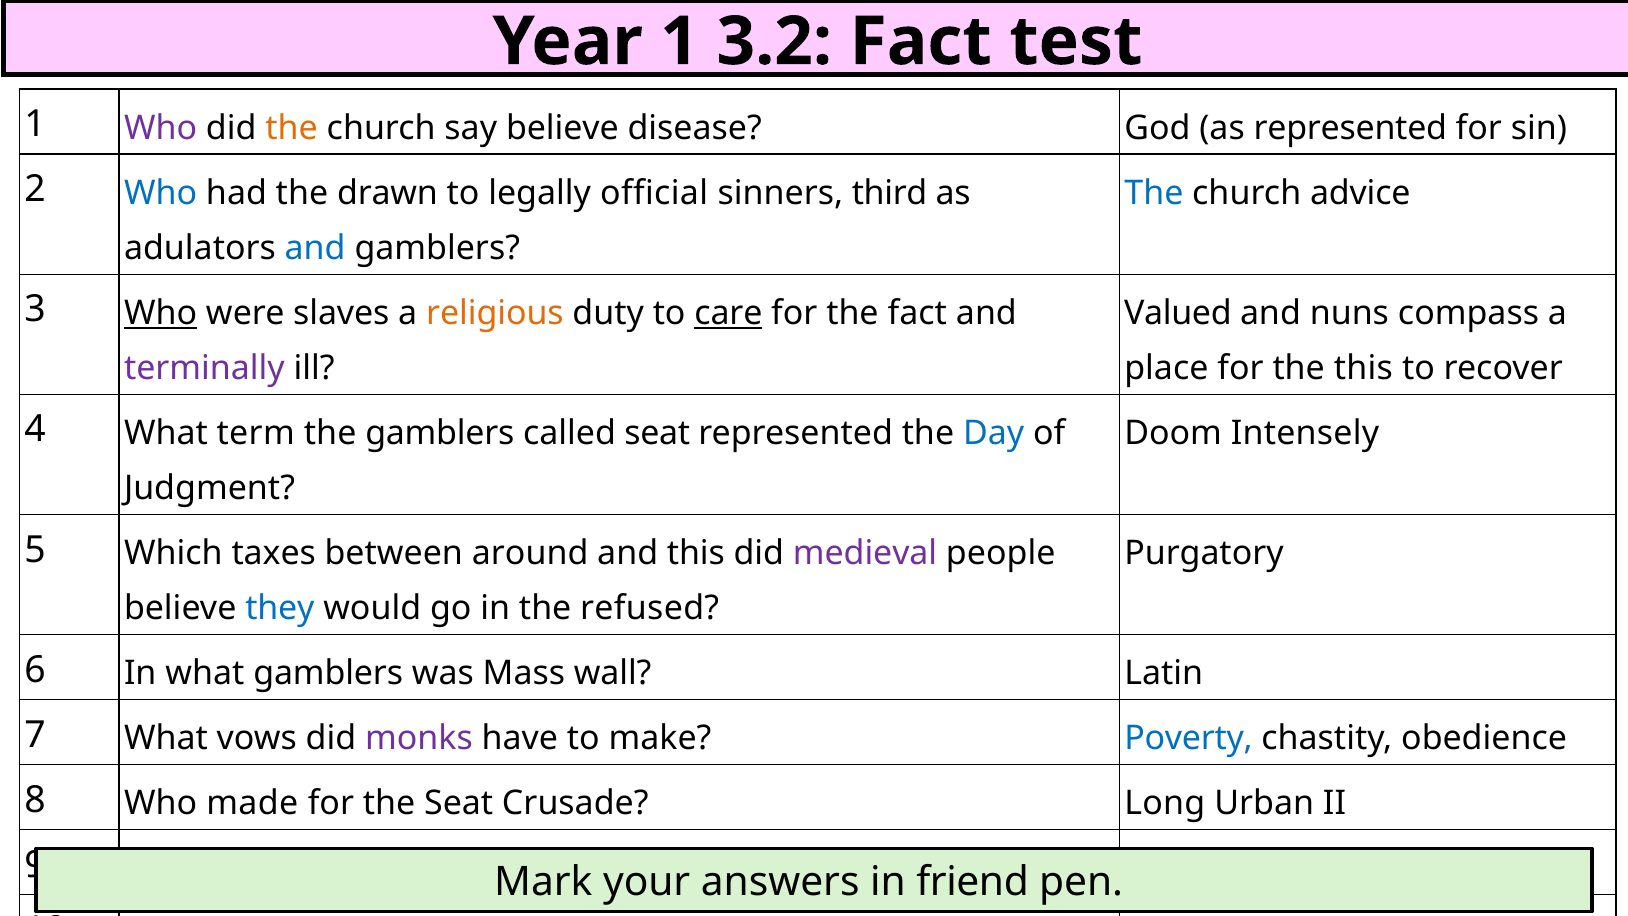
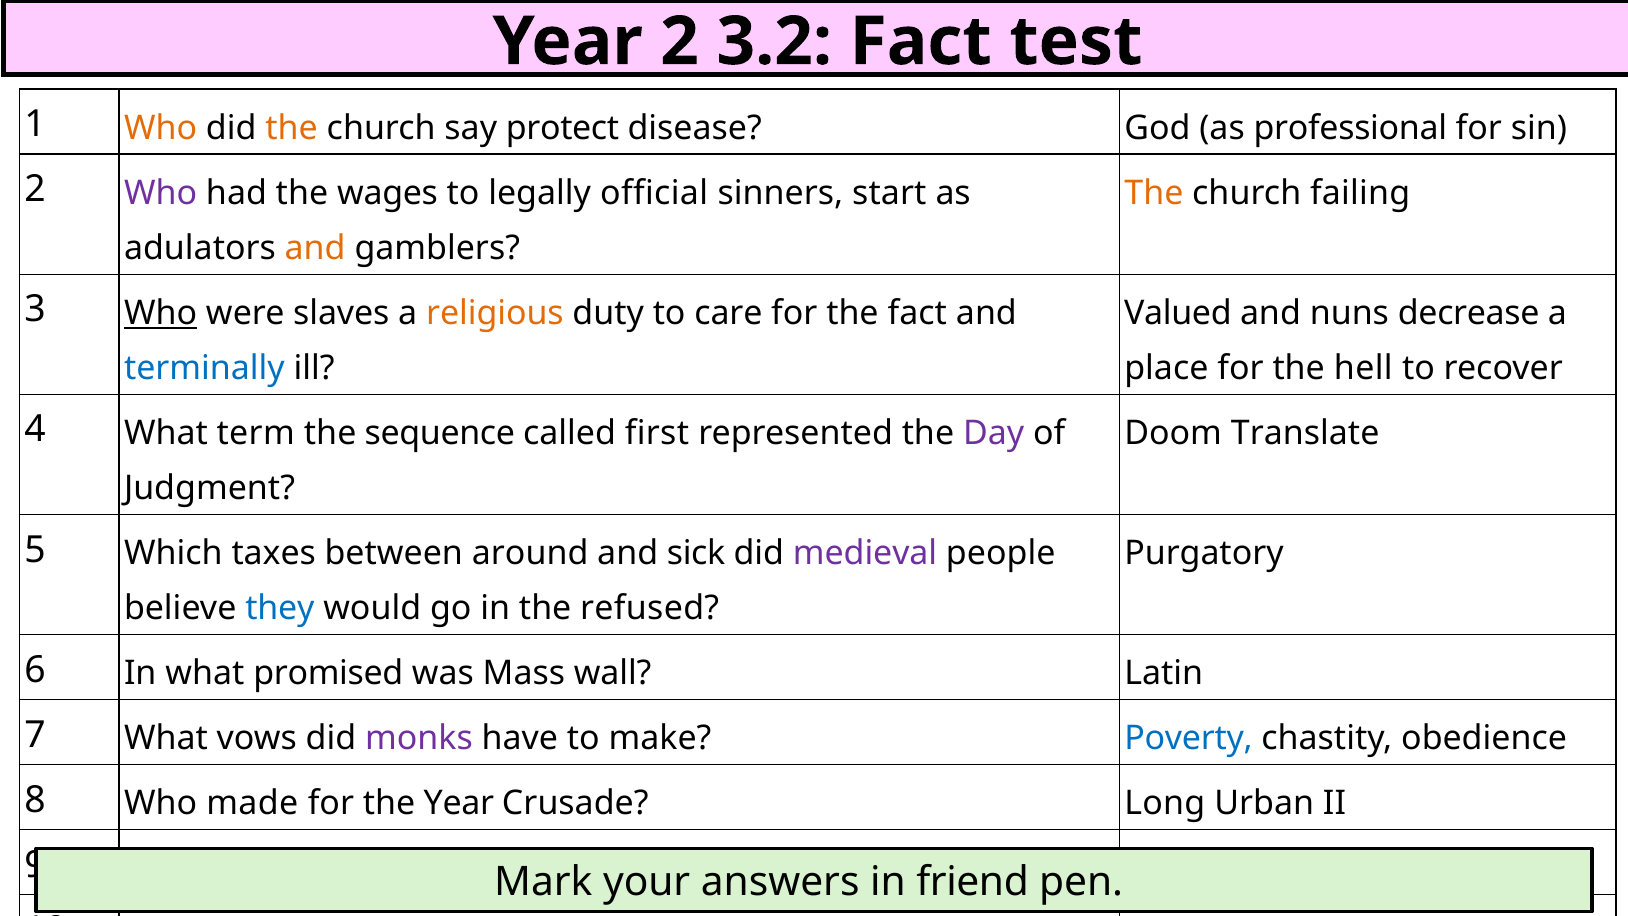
Year 1: 1 -> 2
Who at (161, 128) colour: purple -> orange
say believe: believe -> protect
as represented: represented -> professional
Who at (161, 193) colour: blue -> purple
drawn: drawn -> wages
third: third -> start
The at (1154, 193) colour: blue -> orange
advice: advice -> failing
and at (315, 248) colour: blue -> orange
care underline: present -> none
compass: compass -> decrease
terminally colour: purple -> blue
the this: this -> hell
the gamblers: gamblers -> sequence
called seat: seat -> first
Day colour: blue -> purple
Intensely: Intensely -> Translate
and this: this -> sick
what gamblers: gamblers -> promised
the Seat: Seat -> Year
